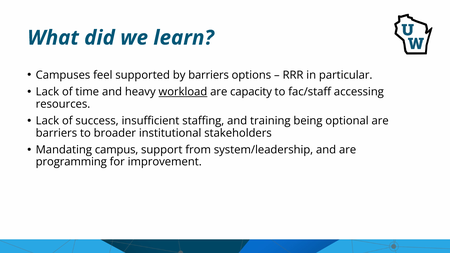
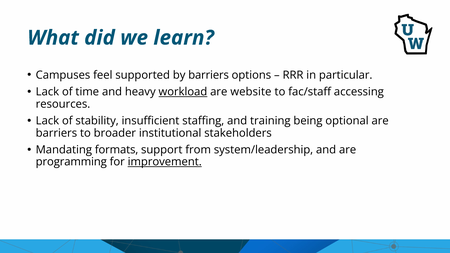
capacity: capacity -> website
success: success -> stability
campus: campus -> formats
improvement underline: none -> present
